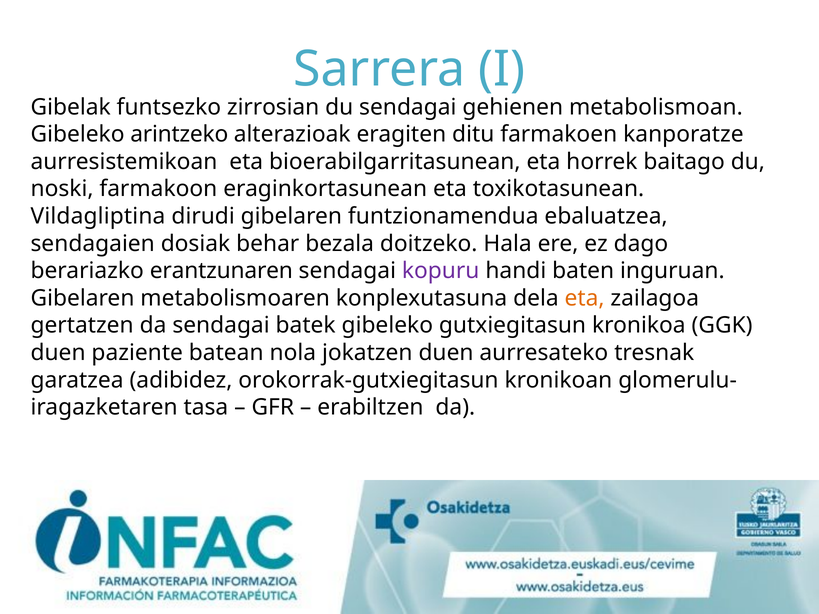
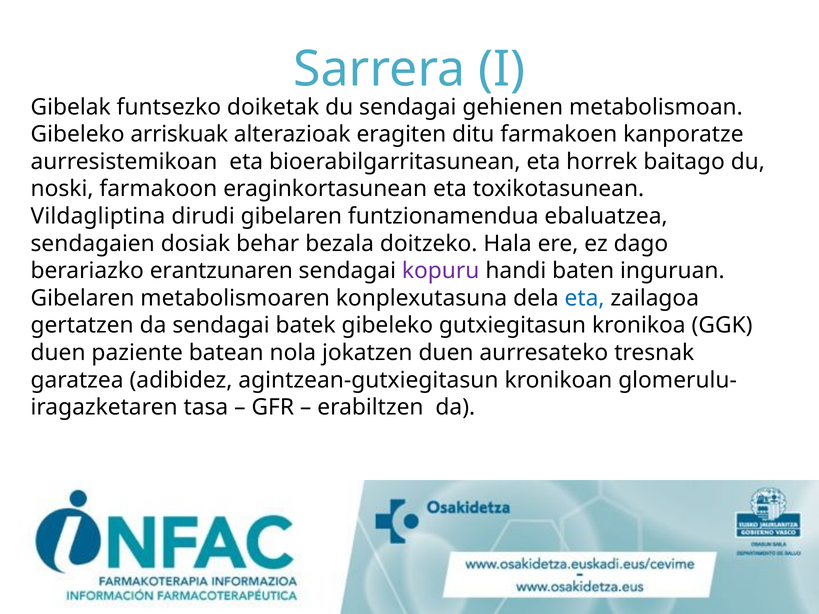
zirrosian: zirrosian -> doiketak
arintzeko: arintzeko -> arriskuak
eta at (585, 298) colour: orange -> blue
orokorrak-gutxiegitasun: orokorrak-gutxiegitasun -> agintzean-gutxiegitasun
